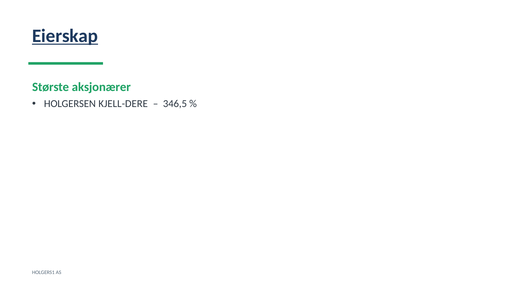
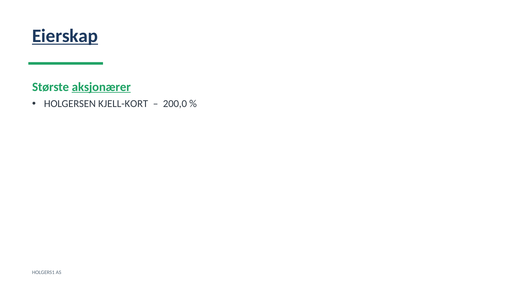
aksjonærer underline: none -> present
KJELL-DERE: KJELL-DERE -> KJELL-KORT
346,5: 346,5 -> 200,0
